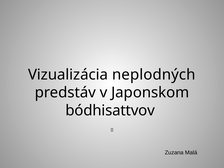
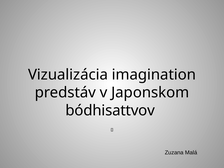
neplodných: neplodných -> imagination
